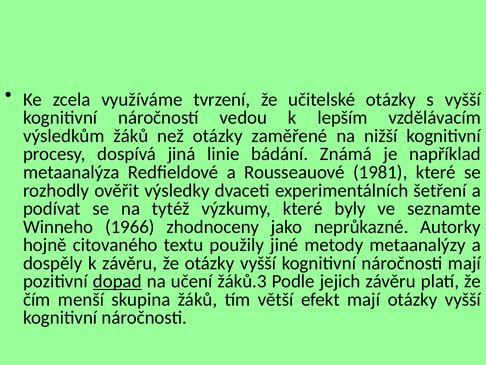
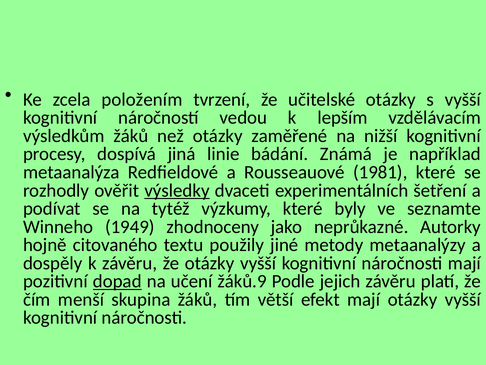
využíváme: využíváme -> položením
výsledky underline: none -> present
1966: 1966 -> 1949
žáků.3: žáků.3 -> žáků.9
